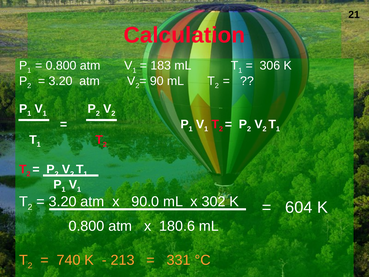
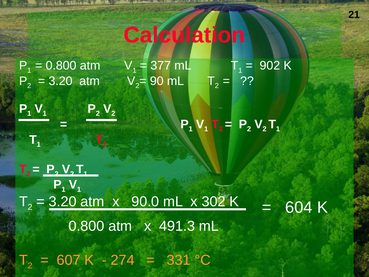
183: 183 -> 377
306: 306 -> 902
180.6: 180.6 -> 491.3
740: 740 -> 607
213: 213 -> 274
